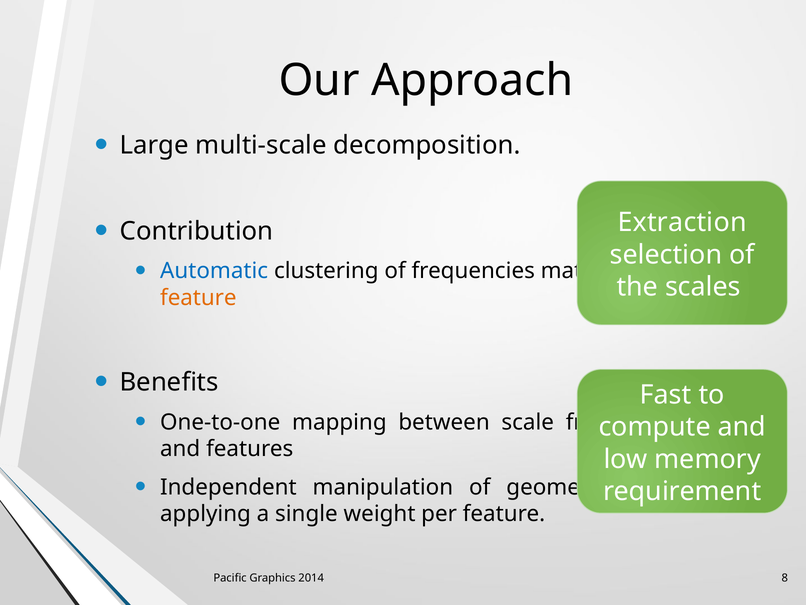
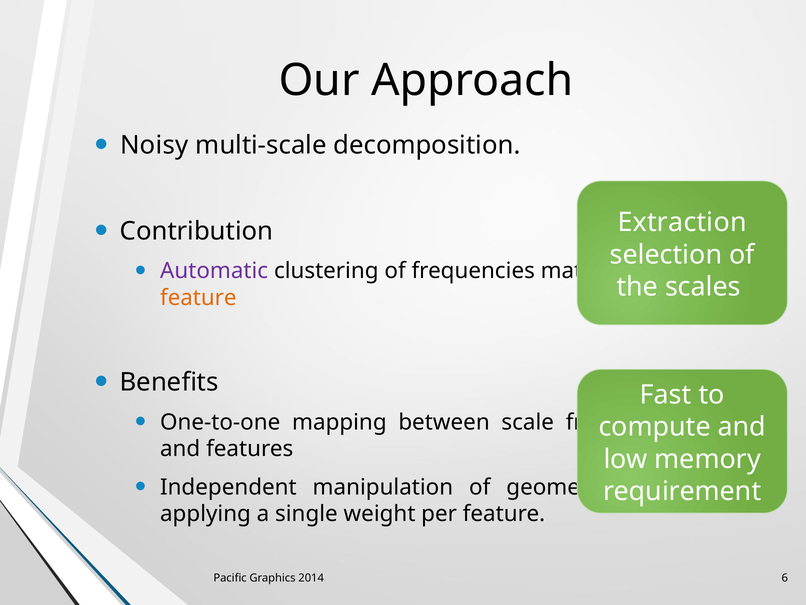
Large: Large -> Noisy
Automatic colour: blue -> purple
8: 8 -> 6
